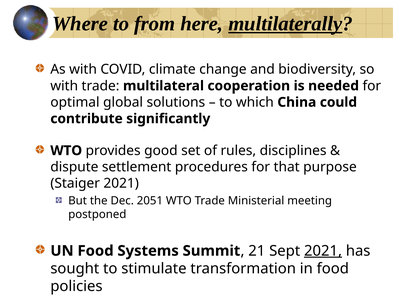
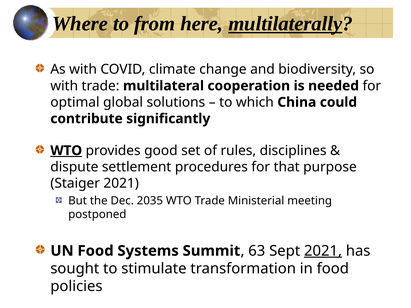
WTO at (66, 151) underline: none -> present
2051: 2051 -> 2035
21: 21 -> 63
